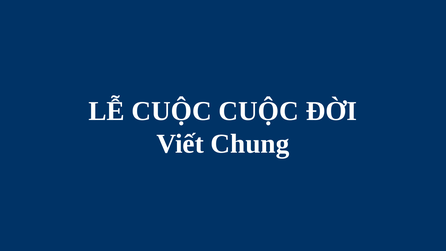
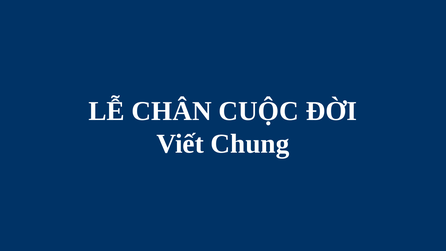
LỄ CUỘC: CUỘC -> CHÂN
